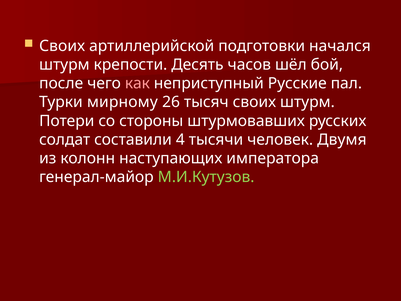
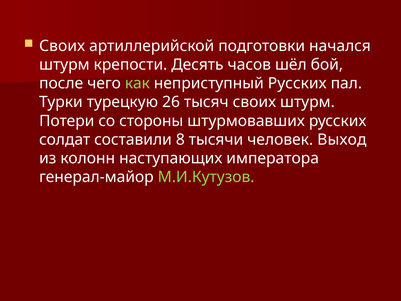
как colour: pink -> light green
неприступный Русские: Русские -> Русских
мирному: мирному -> турецкую
4: 4 -> 8
Двумя: Двумя -> Выход
